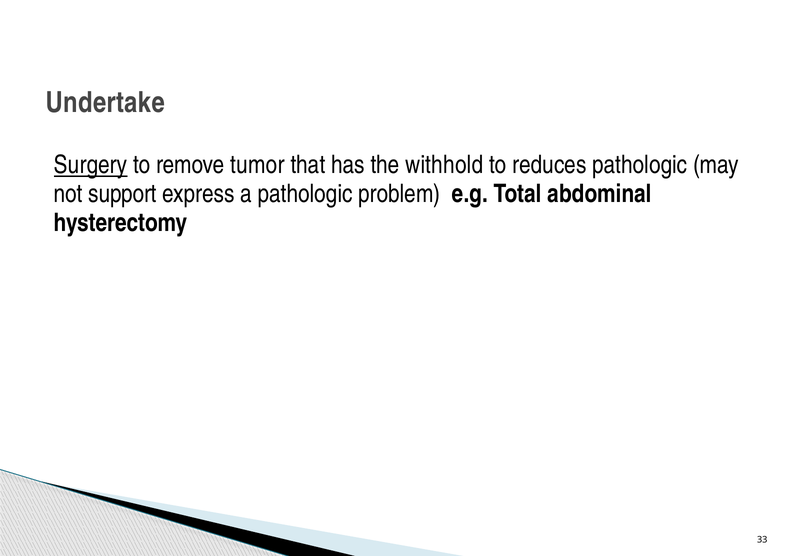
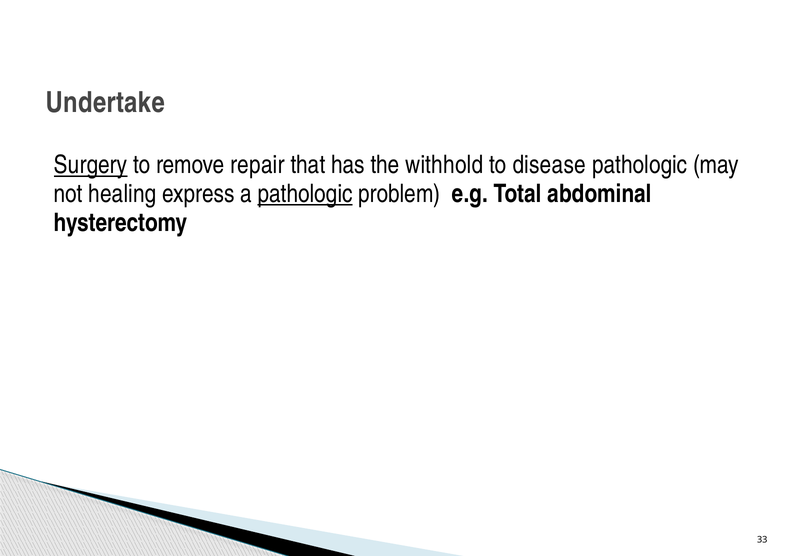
tumor: tumor -> repair
reduces: reduces -> disease
support: support -> healing
pathologic at (305, 194) underline: none -> present
